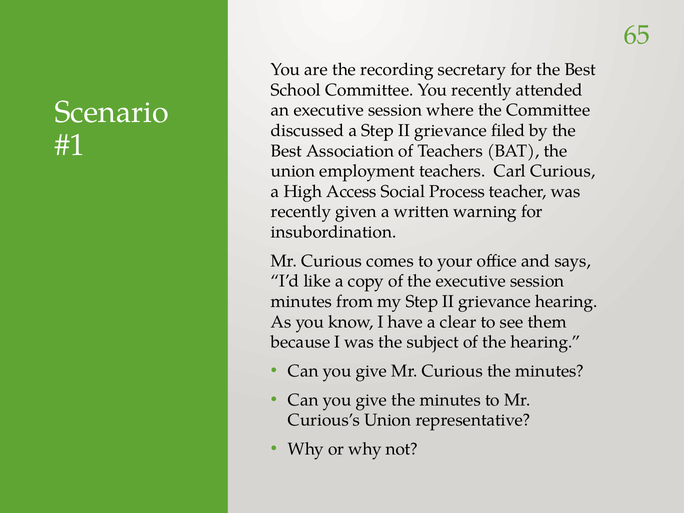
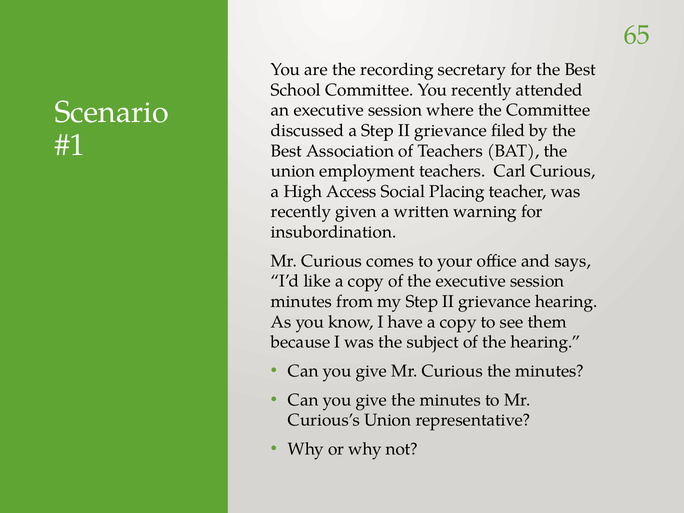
Process: Process -> Placing
have a clear: clear -> copy
